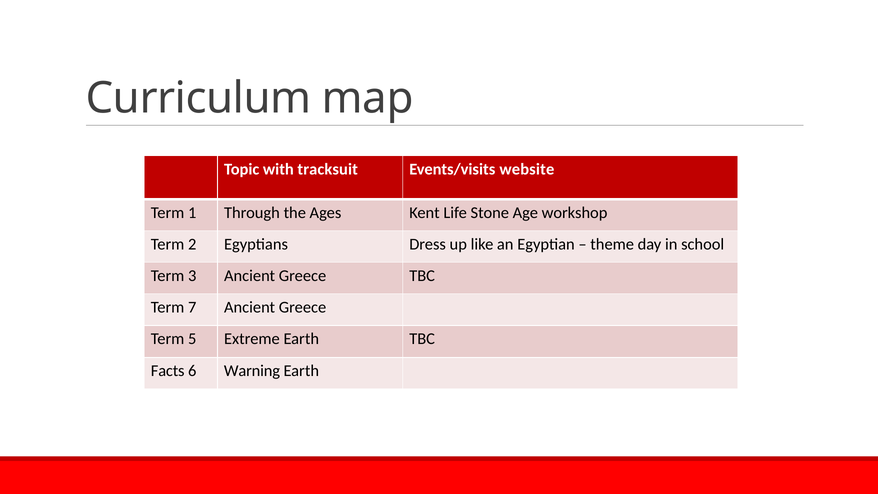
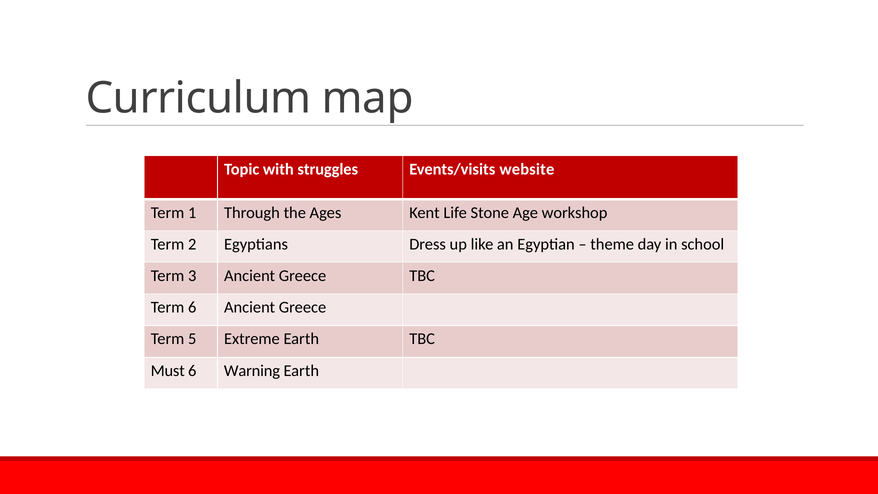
tracksuit: tracksuit -> struggles
Term 7: 7 -> 6
Facts: Facts -> Must
